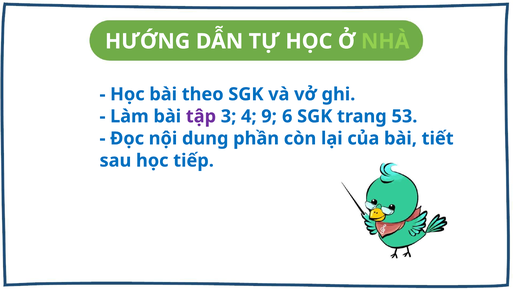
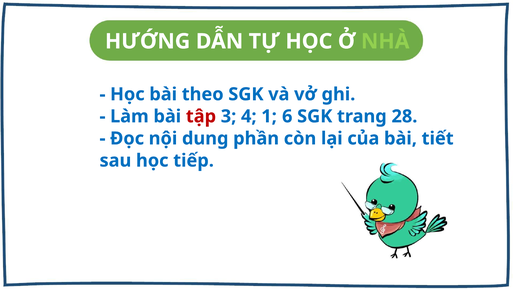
tập colour: purple -> red
9: 9 -> 1
53: 53 -> 28
